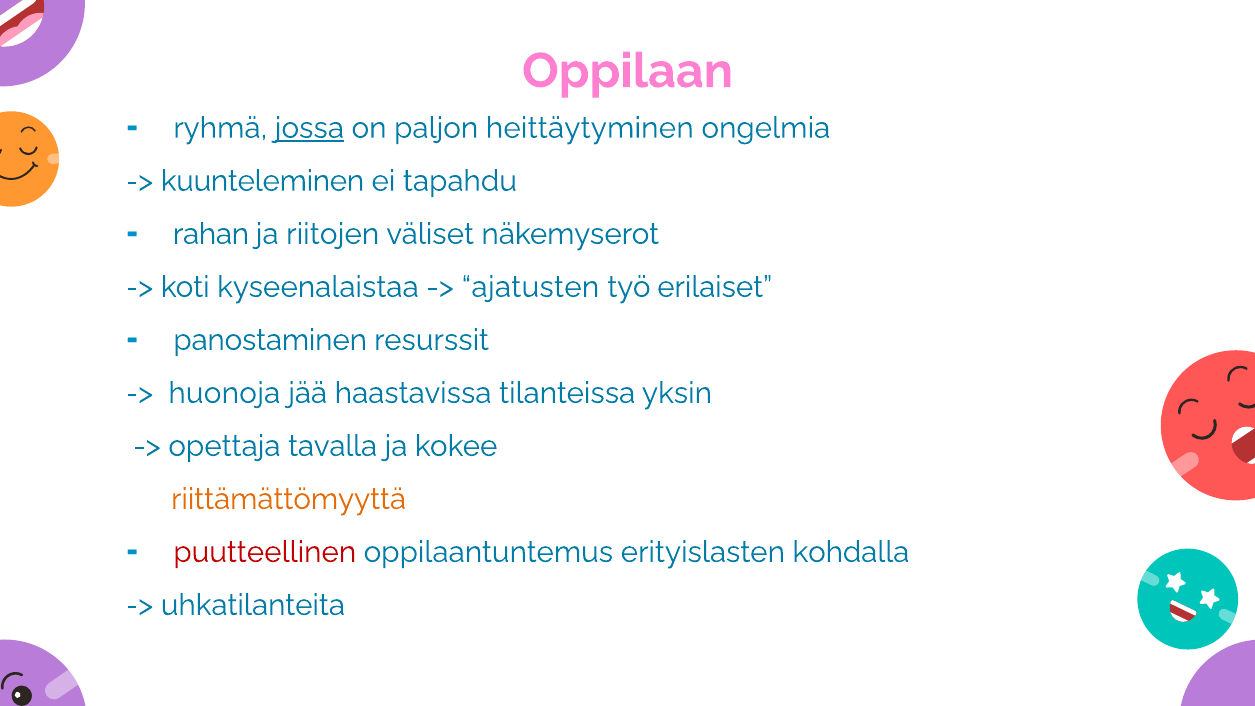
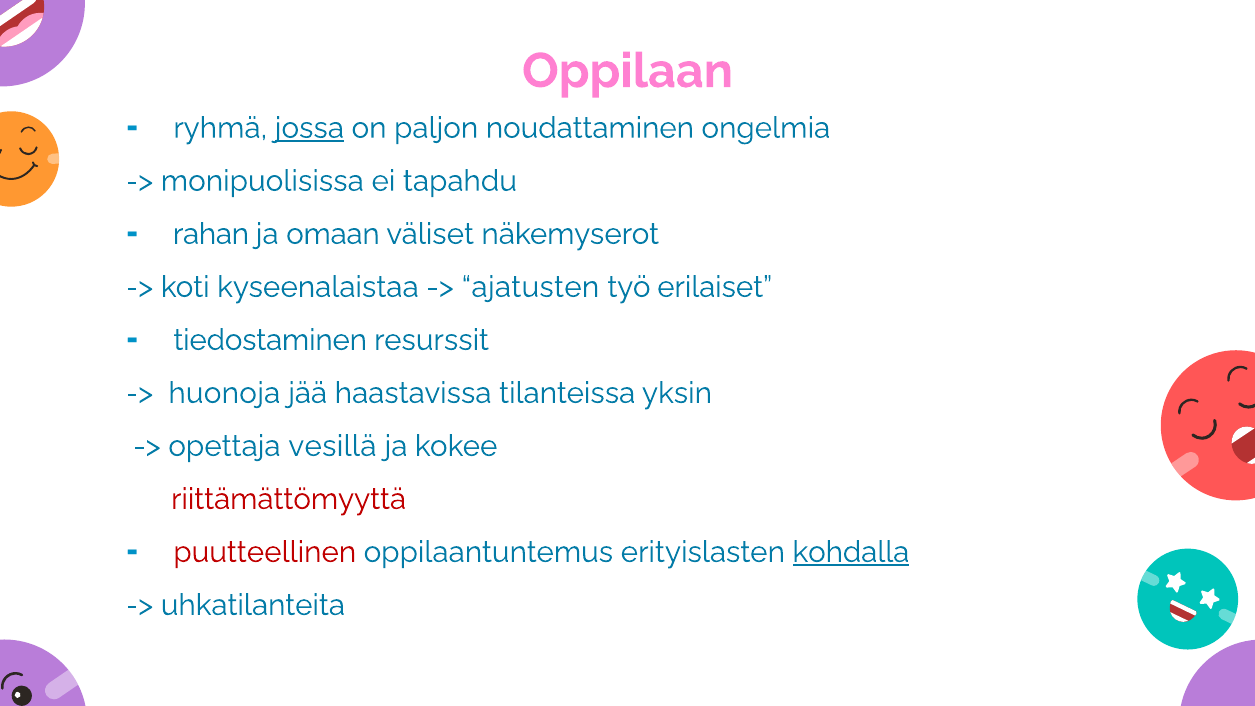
heittäytyminen: heittäytyminen -> noudattaminen
kuunteleminen: kuunteleminen -> monipuolisissa
riitojen: riitojen -> omaan
panostaminen: panostaminen -> tiedostaminen
tavalla: tavalla -> vesillä
riittämättömyyttä colour: orange -> red
kohdalla underline: none -> present
